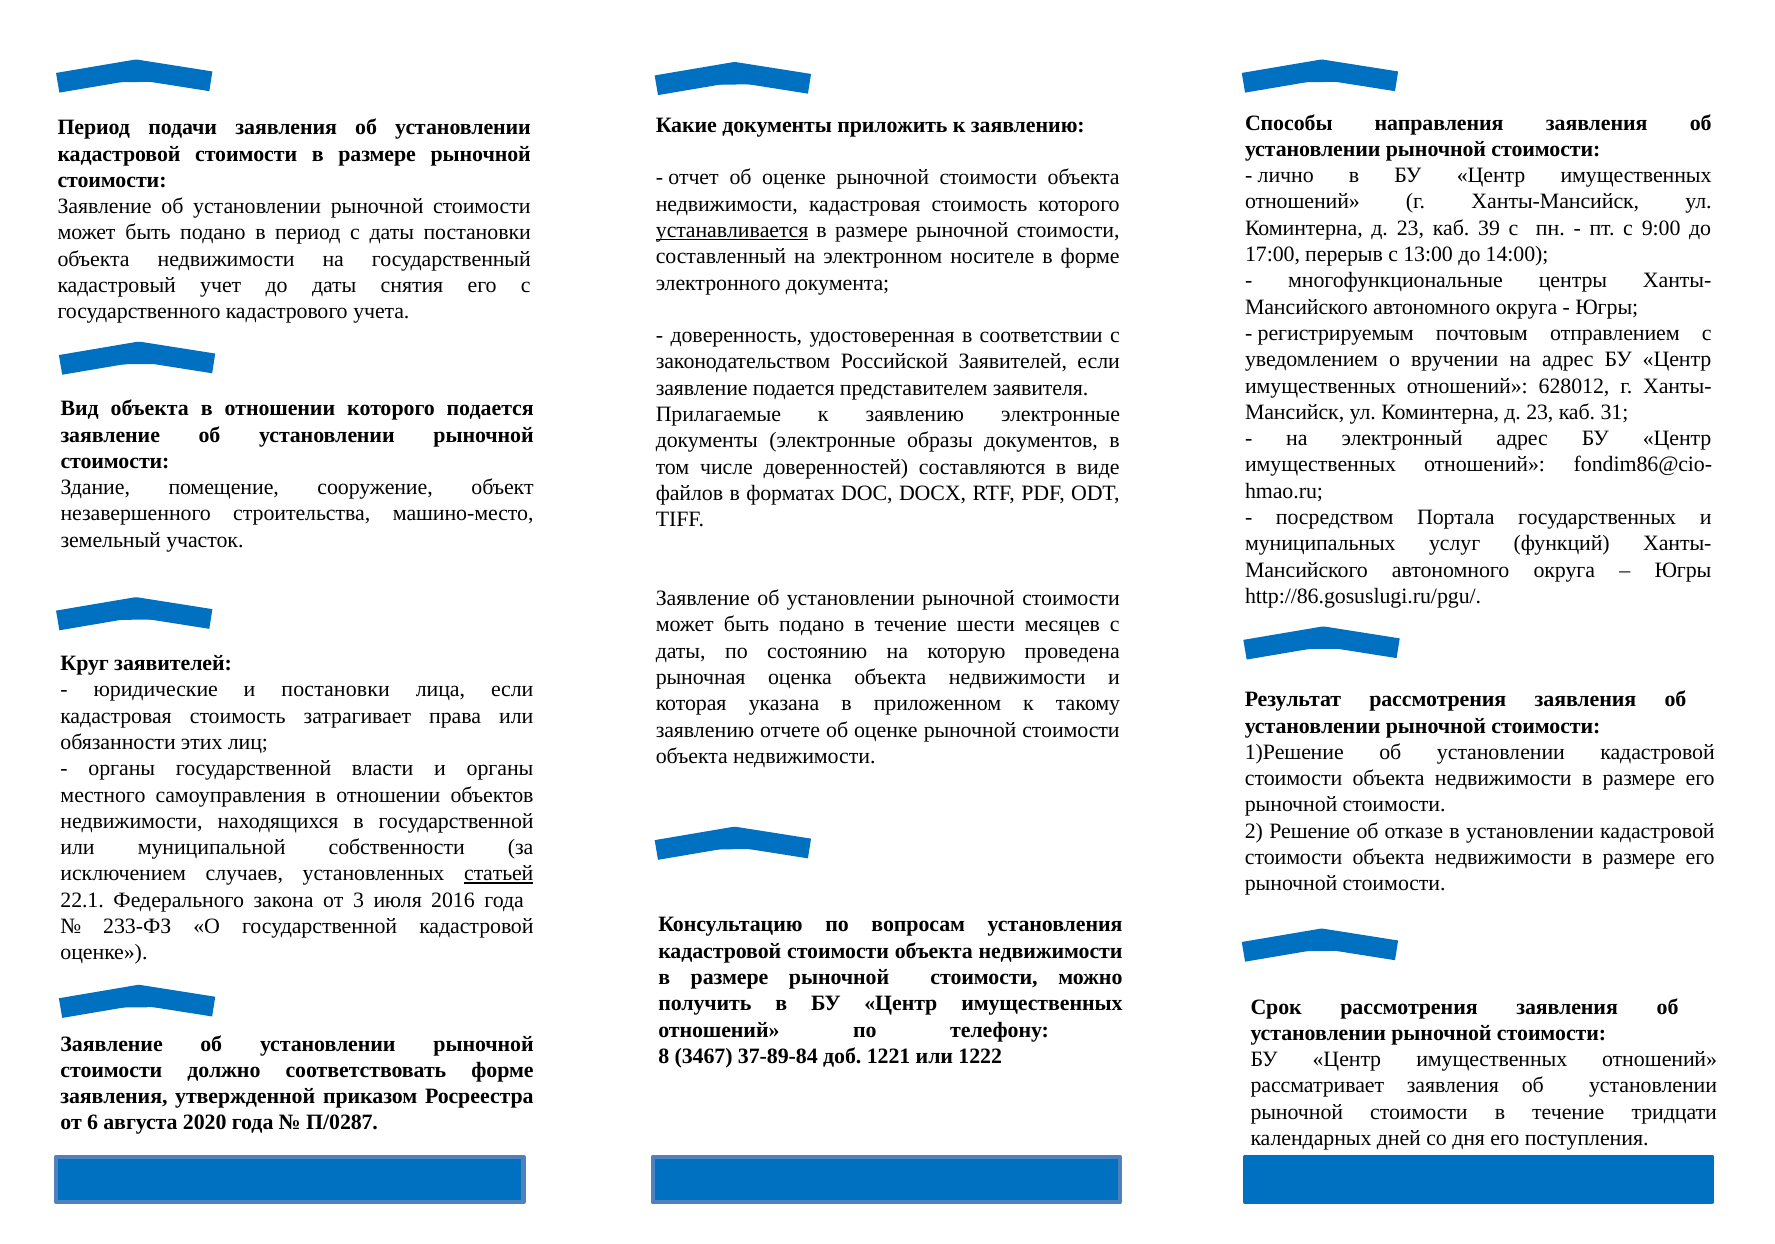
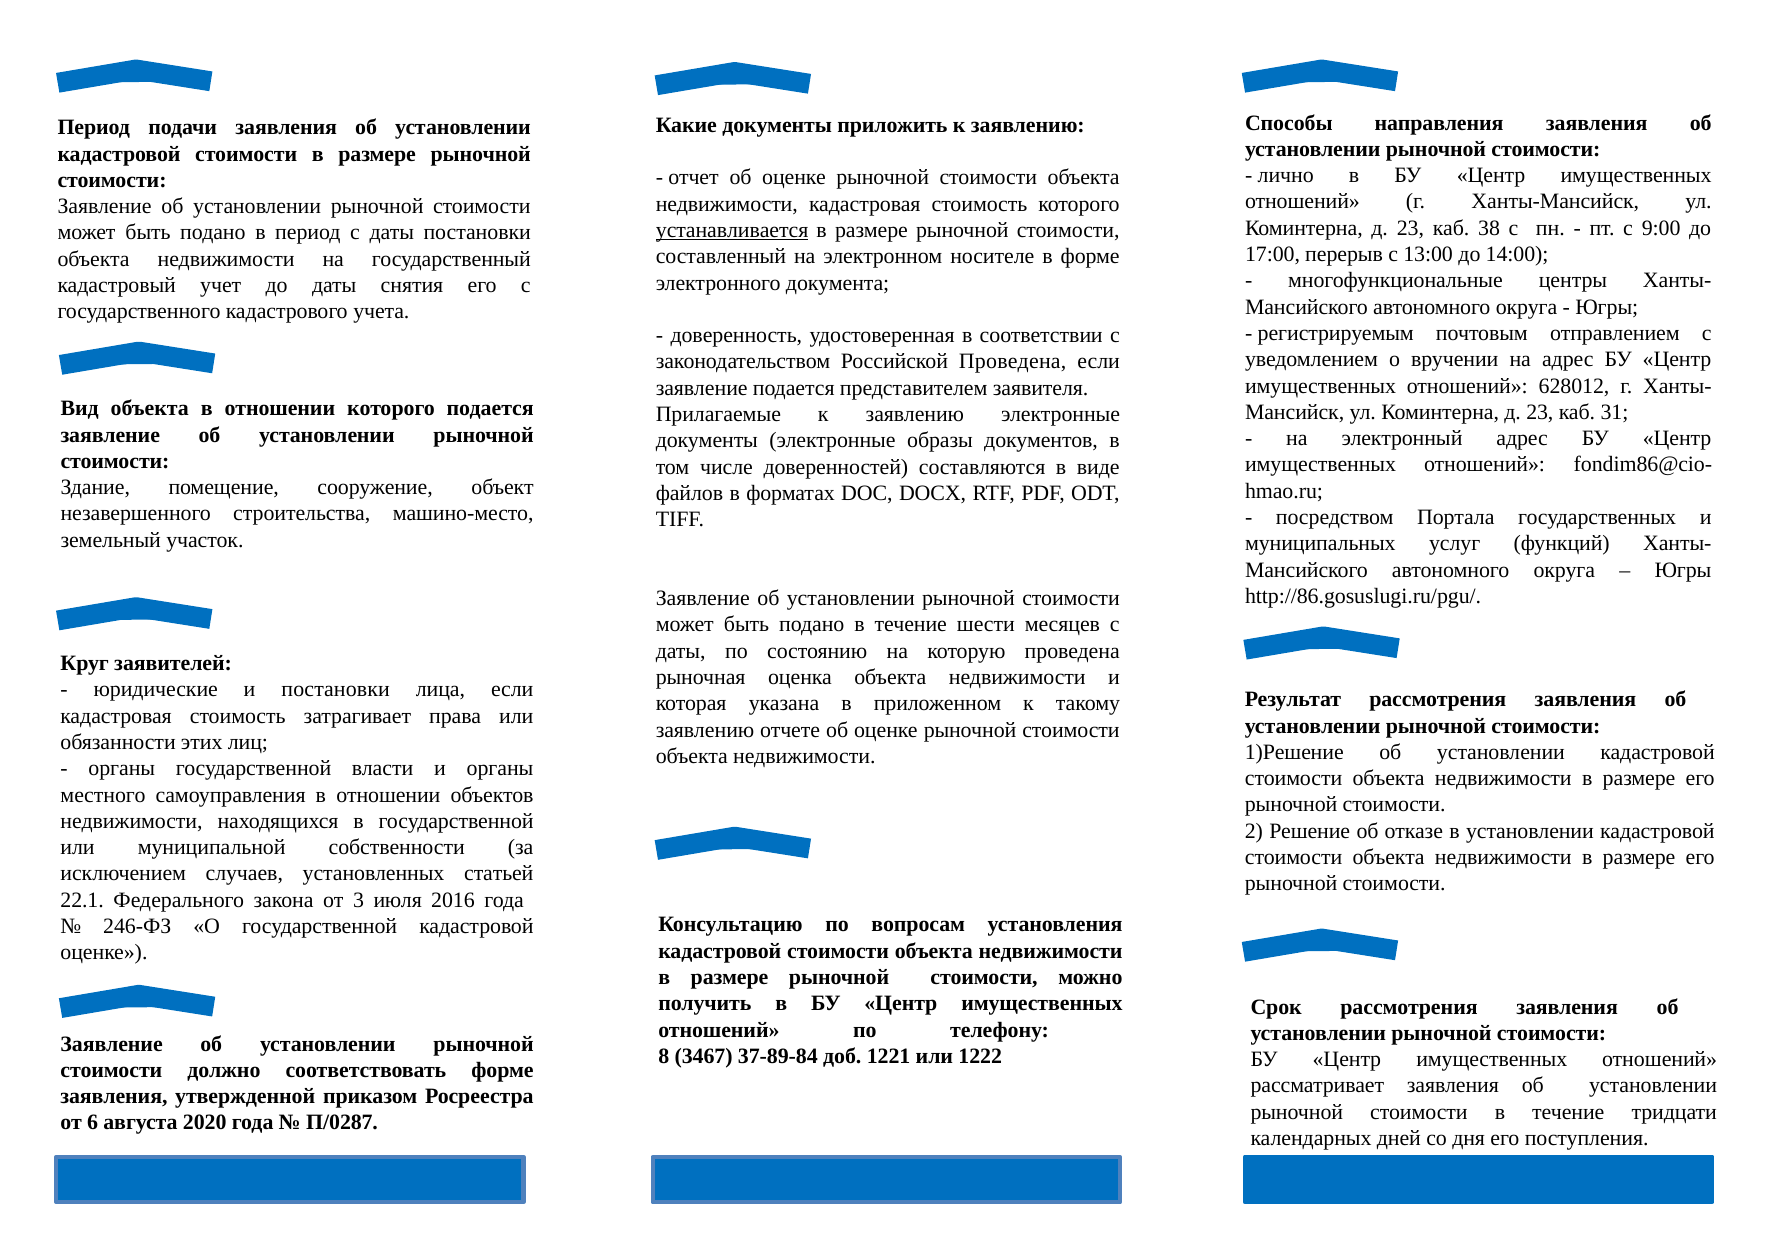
39: 39 -> 38
Российской Заявителей: Заявителей -> Проведена
статьей underline: present -> none
233-ФЗ: 233-ФЗ -> 246-ФЗ
